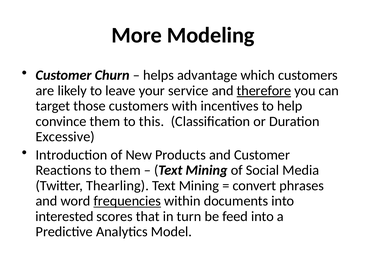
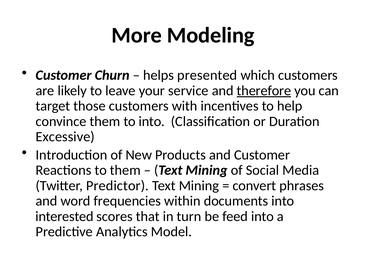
advantage: advantage -> presented
to this: this -> into
Thearling: Thearling -> Predictor
frequencies underline: present -> none
